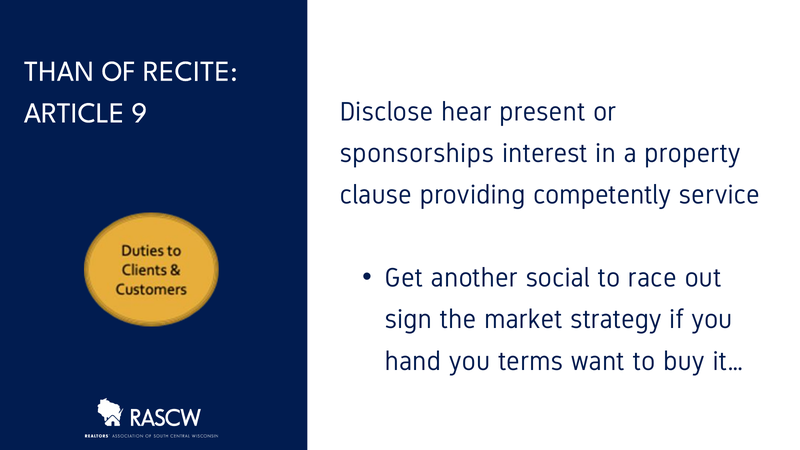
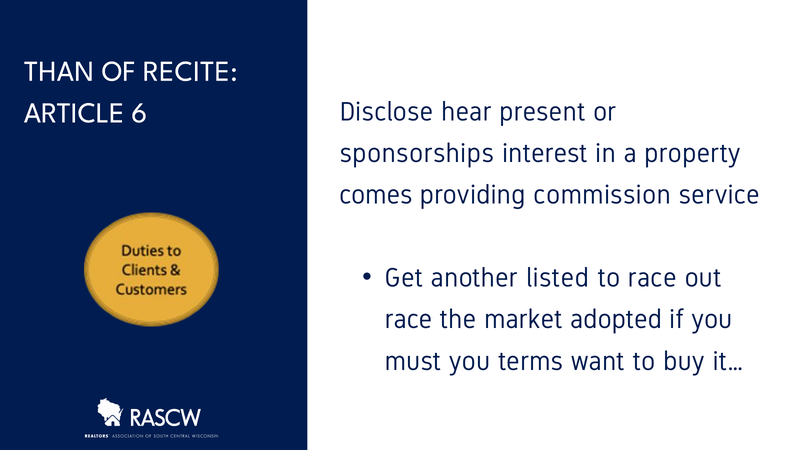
9: 9 -> 6
clause: clause -> comes
competently: competently -> commission
social: social -> listed
sign at (409, 320): sign -> race
strategy: strategy -> adopted
hand: hand -> must
